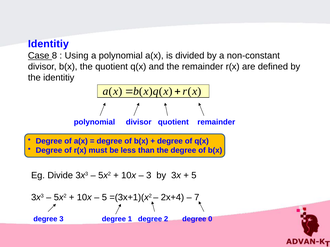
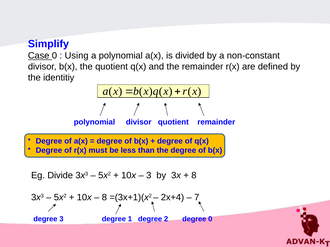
Identitiy at (48, 44): Identitiy -> Simplify
Case 8: 8 -> 0
5 at (194, 176): 5 -> 8
5 at (104, 198): 5 -> 8
